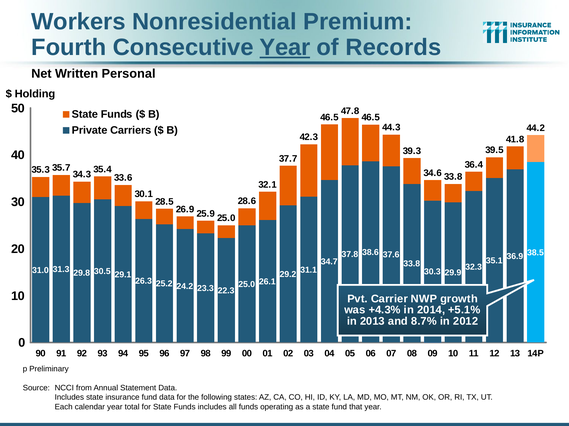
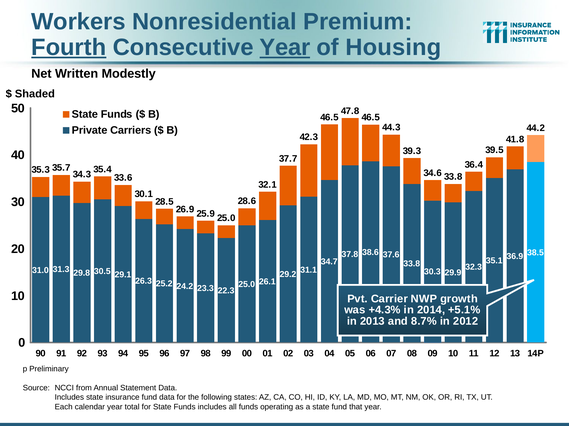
Fourth underline: none -> present
Records: Records -> Housing
Personal: Personal -> Modestly
Holding: Holding -> Shaded
